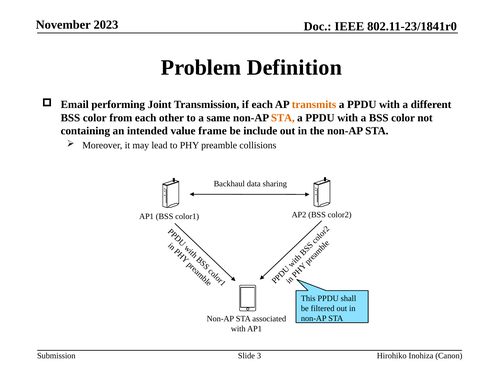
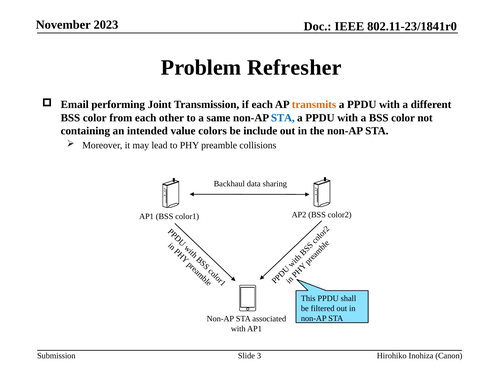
Definition: Definition -> Refresher
STA at (283, 118) colour: orange -> blue
frame: frame -> colors
